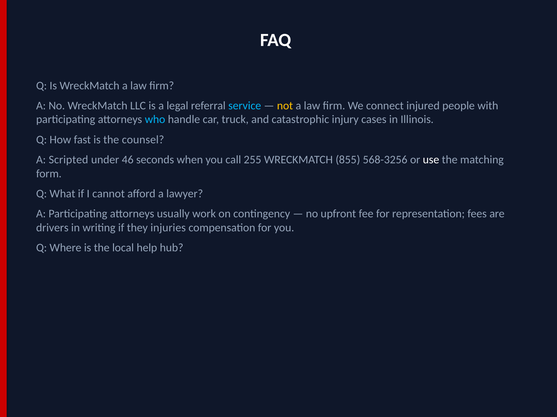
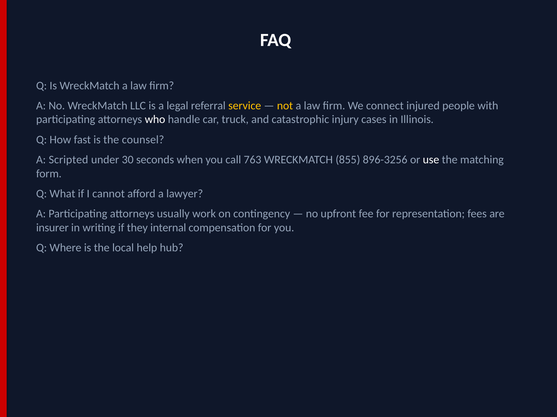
service colour: light blue -> yellow
who colour: light blue -> white
46: 46 -> 30
255: 255 -> 763
568-3256: 568-3256 -> 896-3256
drivers: drivers -> insurer
injuries: injuries -> internal
